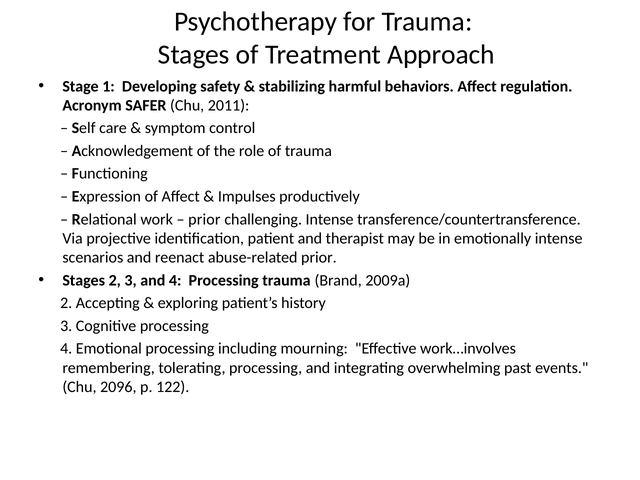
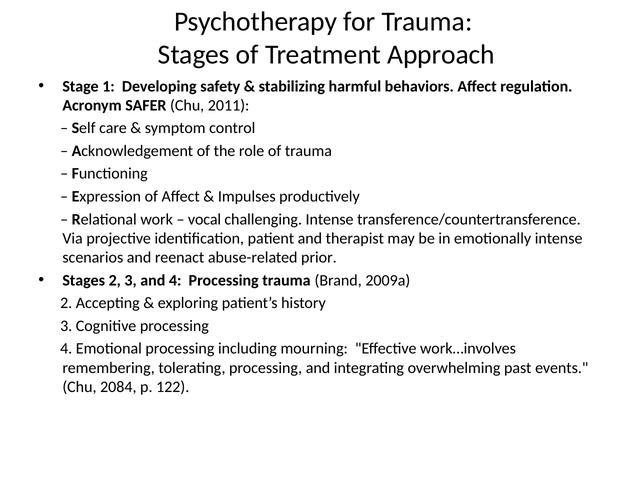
prior at (204, 219): prior -> vocal
2096: 2096 -> 2084
